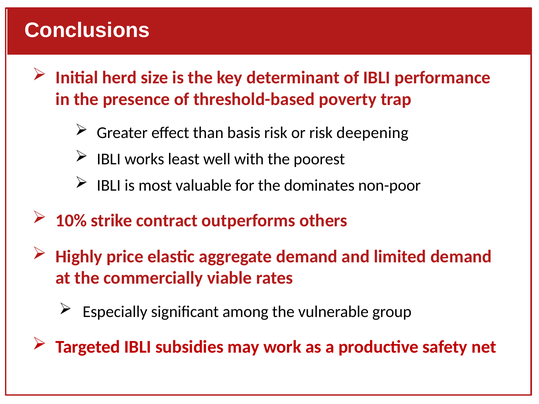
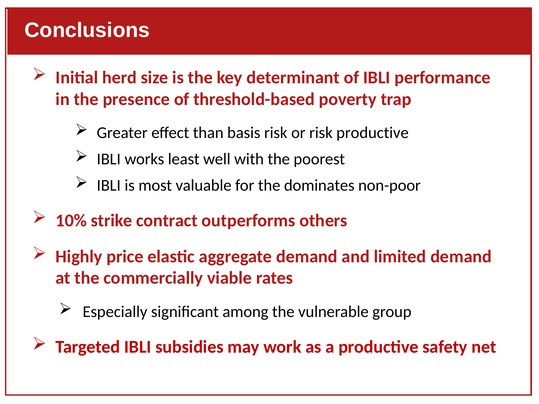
risk deepening: deepening -> productive
